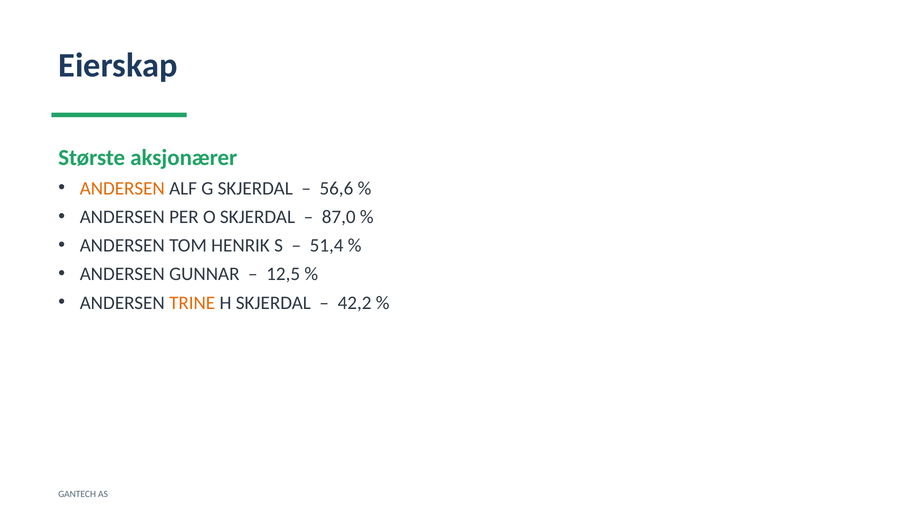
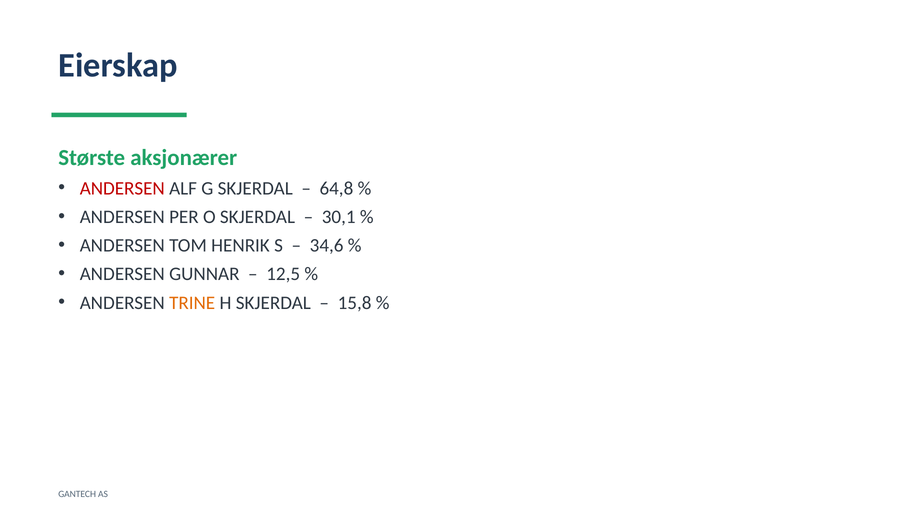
ANDERSEN at (122, 188) colour: orange -> red
56,6: 56,6 -> 64,8
87,0: 87,0 -> 30,1
51,4: 51,4 -> 34,6
42,2: 42,2 -> 15,8
